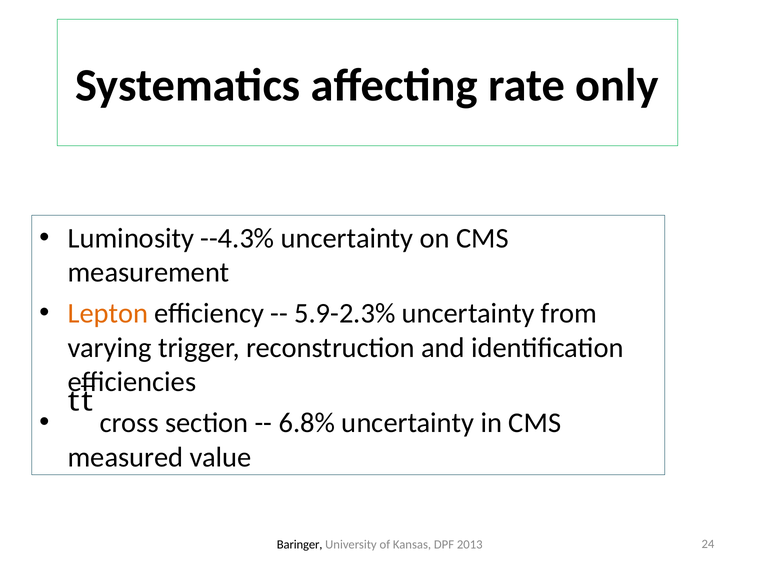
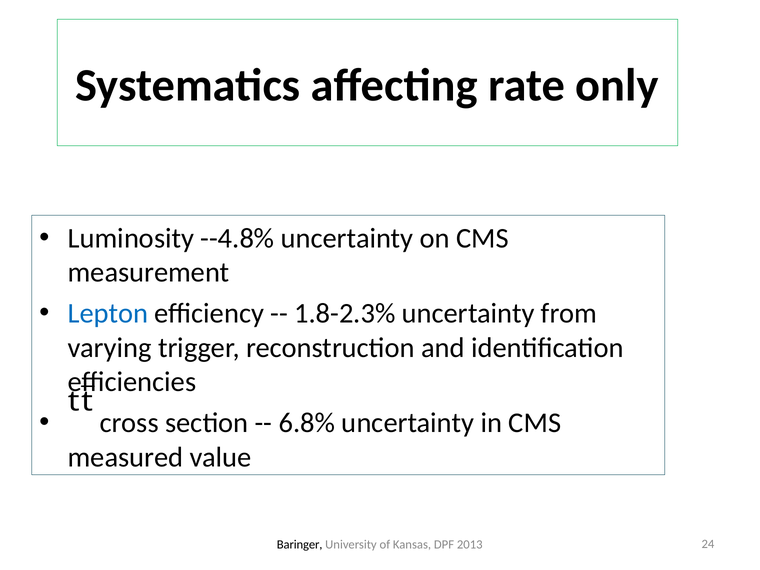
--4.3%: --4.3% -> --4.8%
Lepton colour: orange -> blue
5.9-2.3%: 5.9-2.3% -> 1.8-2.3%
